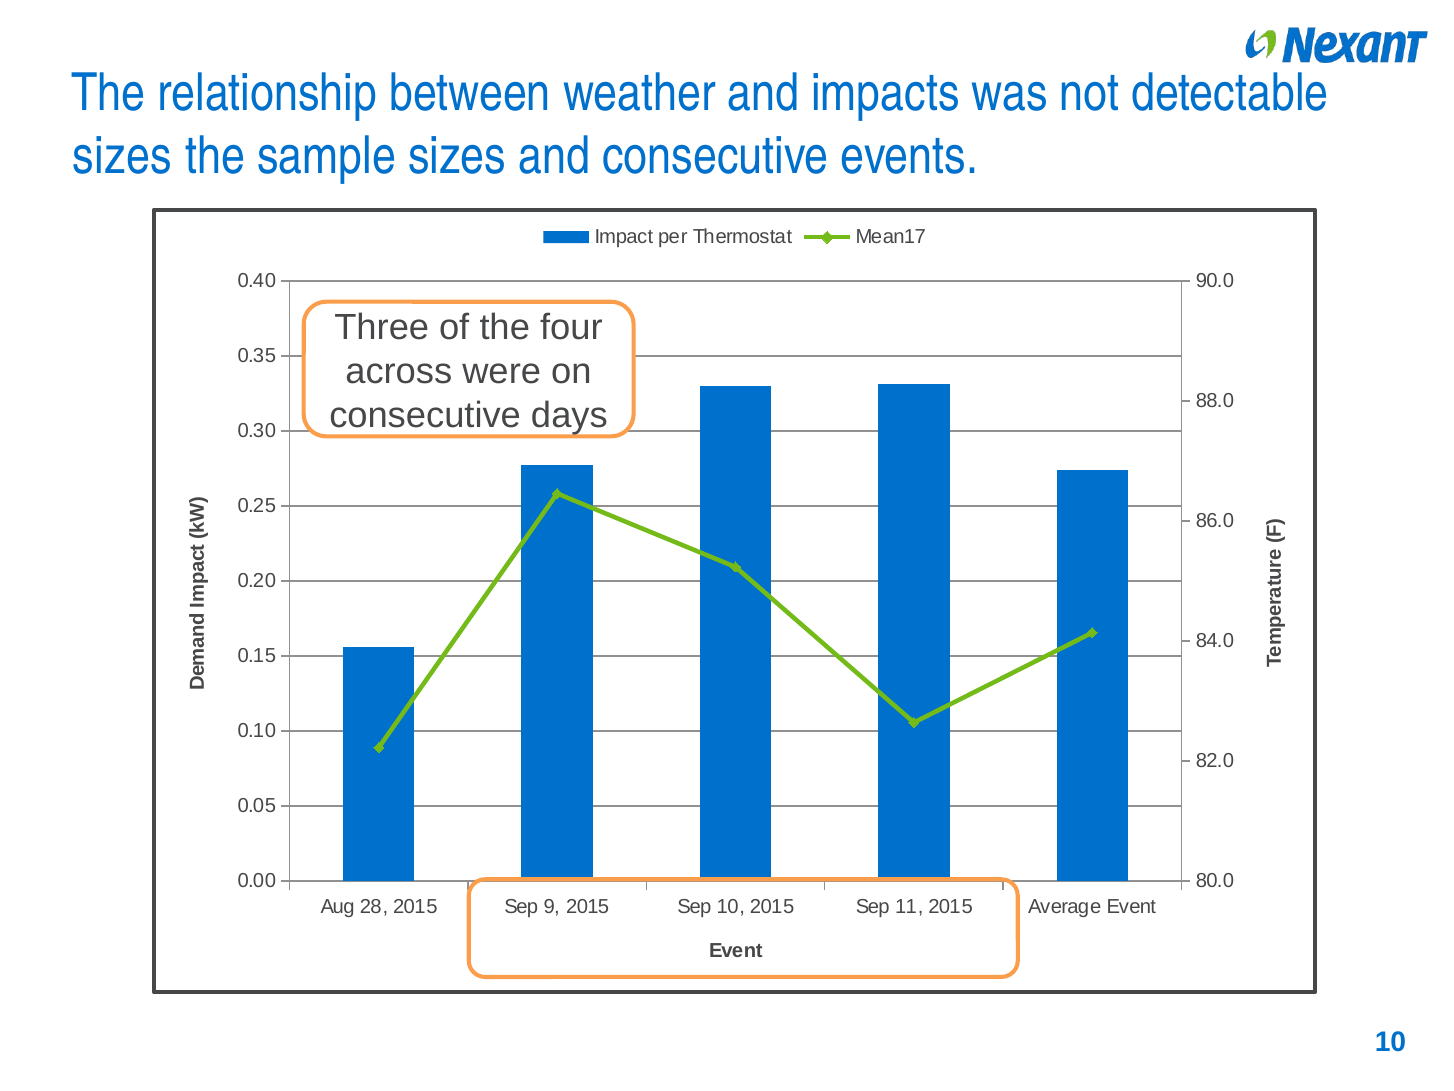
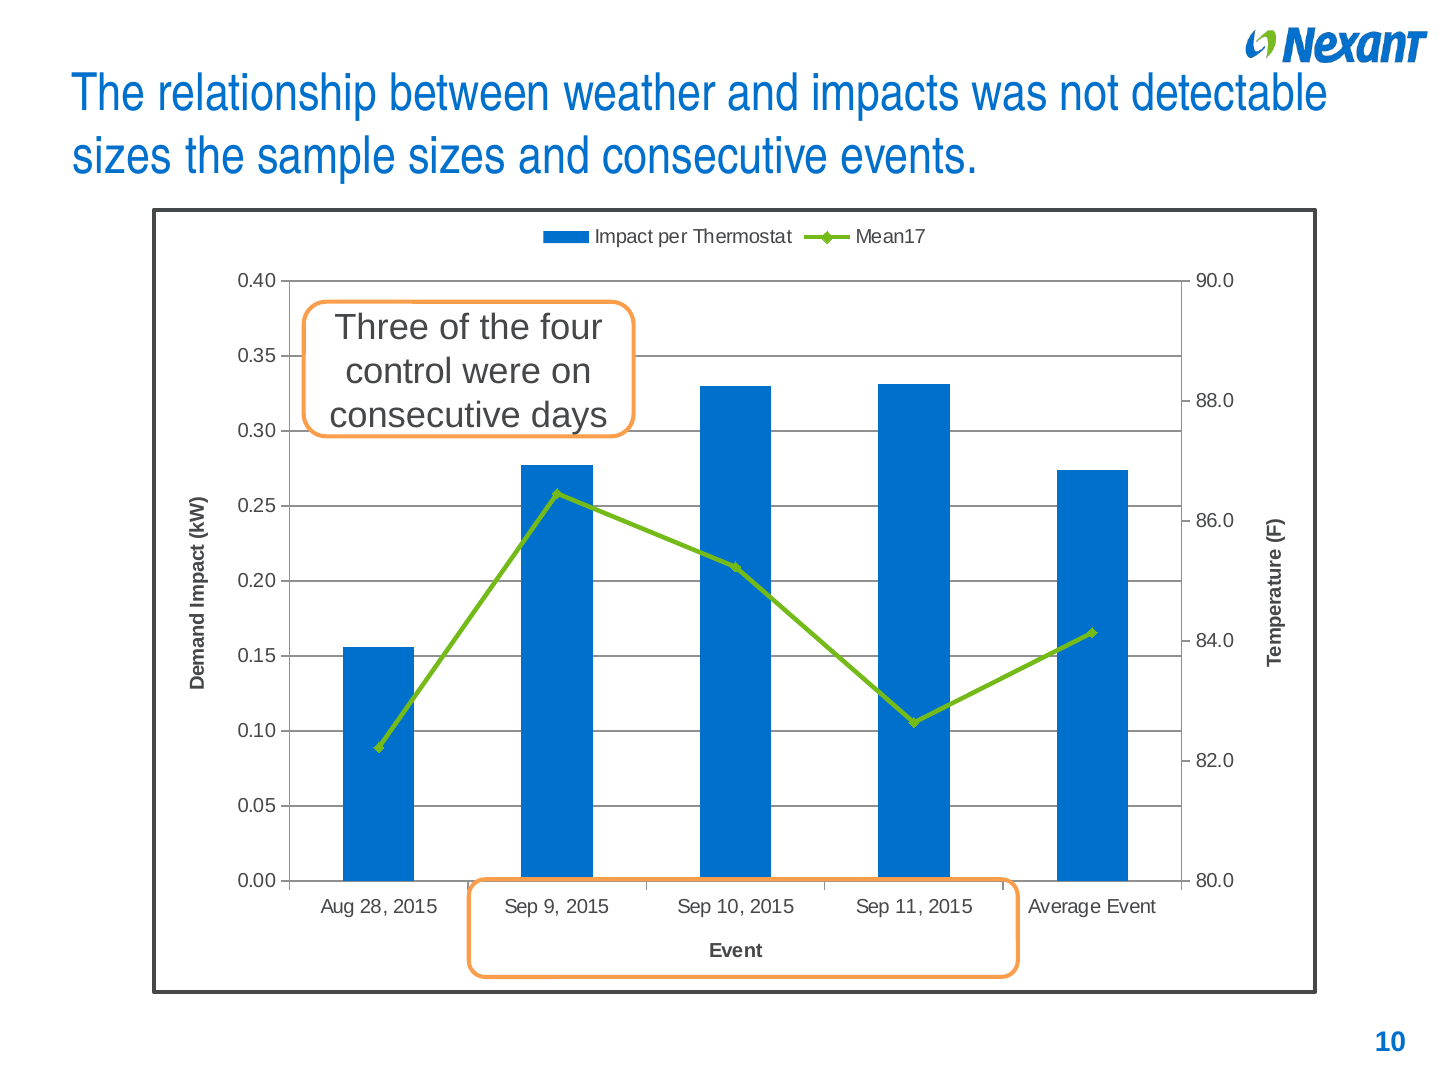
across: across -> control
